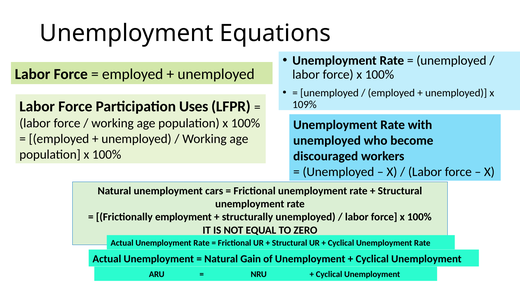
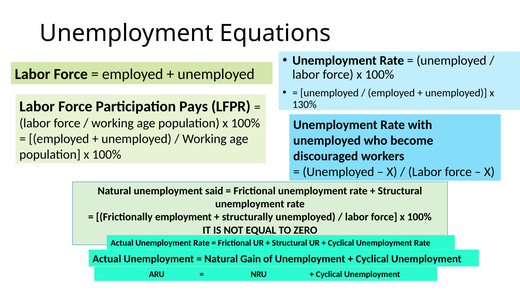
109%: 109% -> 130%
Uses: Uses -> Pays
cars: cars -> said
